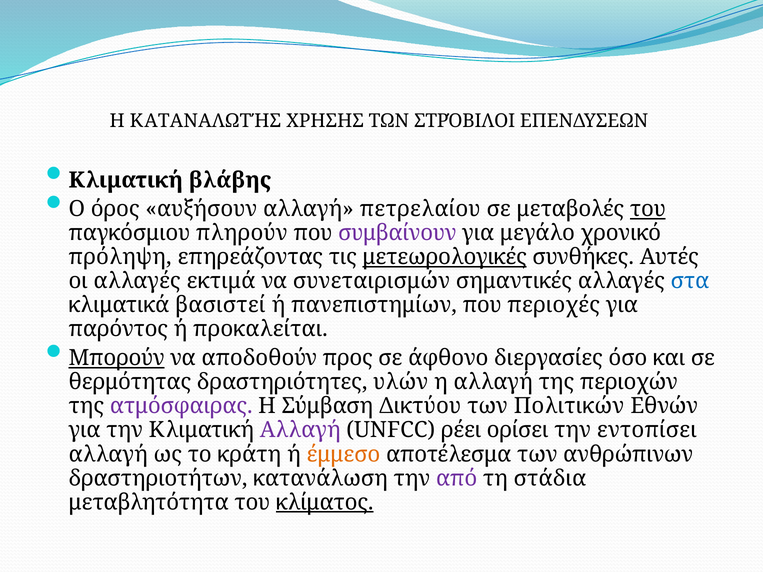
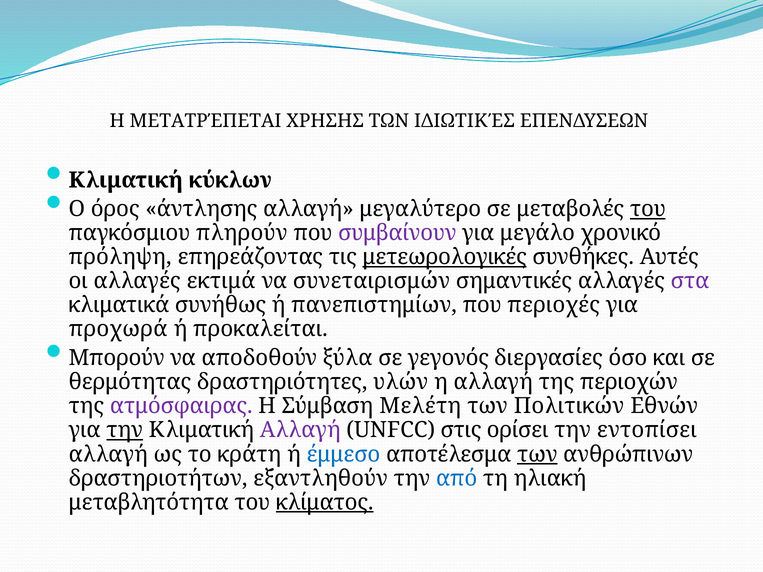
ΚΑΤΑΝΑΛΩΤΉΣ: ΚΑΤΑΝΑΛΩΤΉΣ -> ΜΕΤΑΤΡΈΠΕΤΑΙ
ΣΤΡΌΒΙΛΟΙ: ΣΤΡΌΒΙΛΟΙ -> ΙΔΙΩΤΙΚΈΣ
βλάβης: βλάβης -> κύκλων
αυξήσουν: αυξήσουν -> άντλησης
πετρελαίου: πετρελαίου -> μεγαλύτερο
στα colour: blue -> purple
βασιστεί: βασιστεί -> συνήθως
παρόντος: παρόντος -> προχωρά
Μπορούν underline: present -> none
προς: προς -> ξύλα
άφθονο: άφθονο -> γεγονός
Δικτύου: Δικτύου -> Μελέτη
την at (125, 430) underline: none -> present
ρέει: ρέει -> στις
έμμεσο colour: orange -> blue
των at (537, 454) underline: none -> present
κατανάλωση: κατανάλωση -> εξαντληθούν
από colour: purple -> blue
στάδια: στάδια -> ηλιακή
